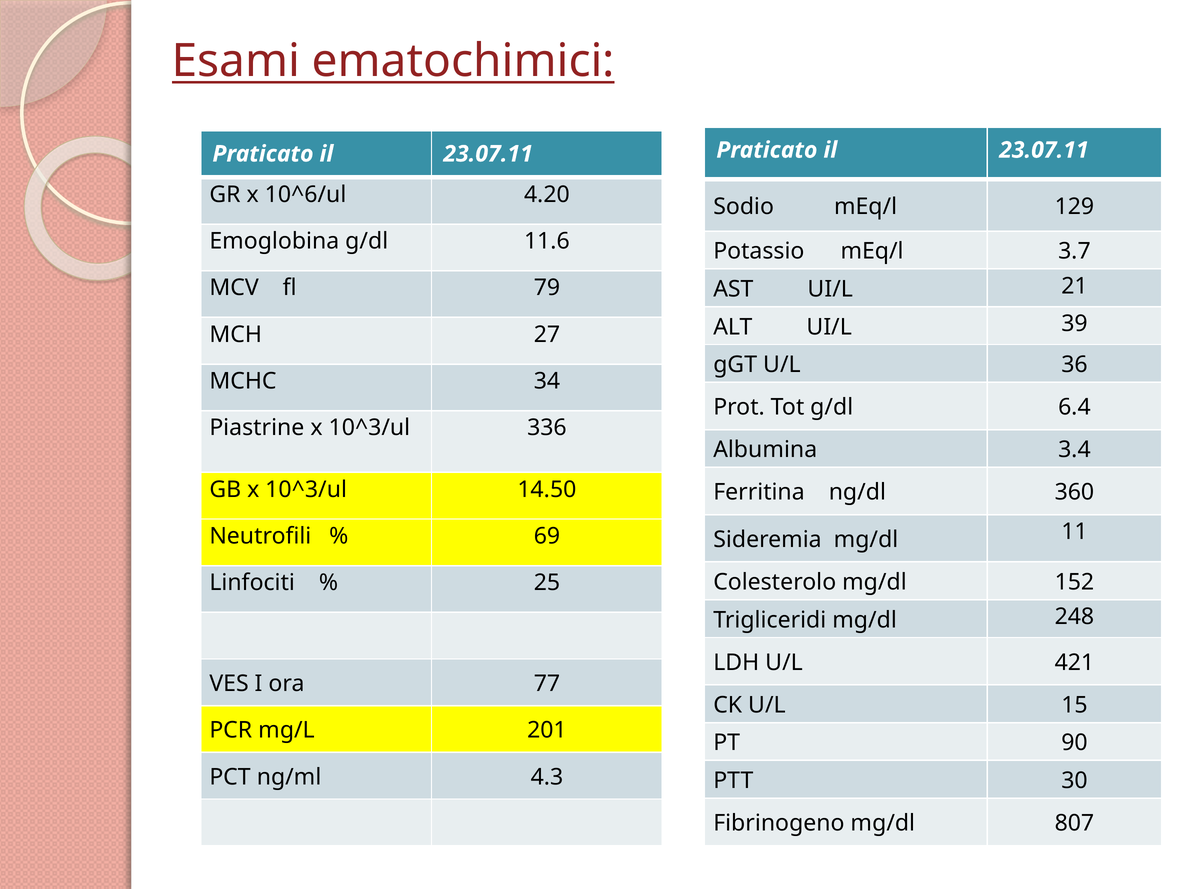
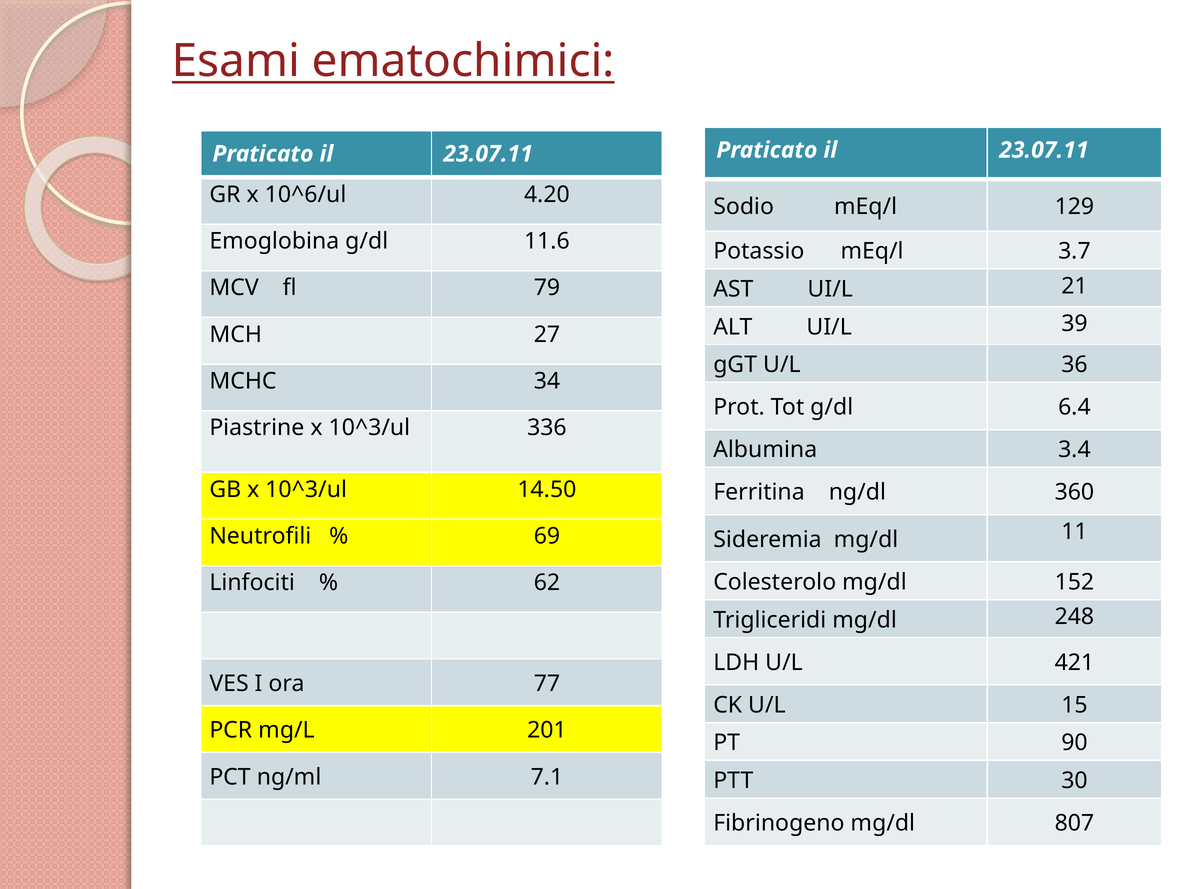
25: 25 -> 62
4.3: 4.3 -> 7.1
